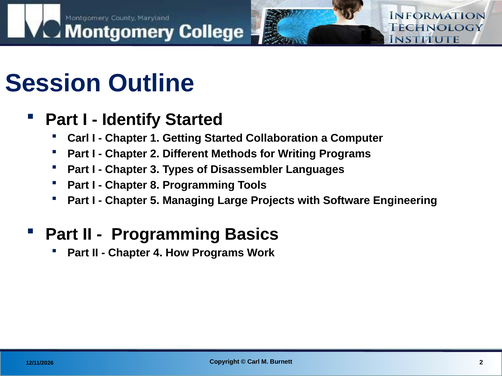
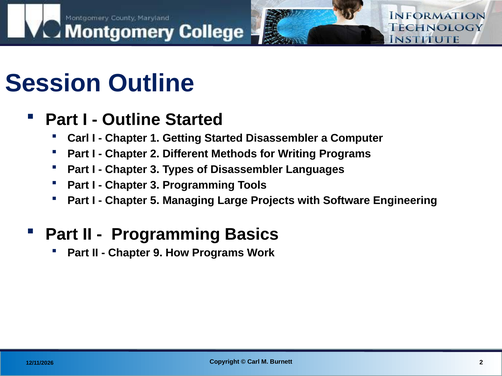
Identify at (131, 120): Identify -> Outline
Started Collaboration: Collaboration -> Disassembler
8 at (155, 185): 8 -> 3
4: 4 -> 9
